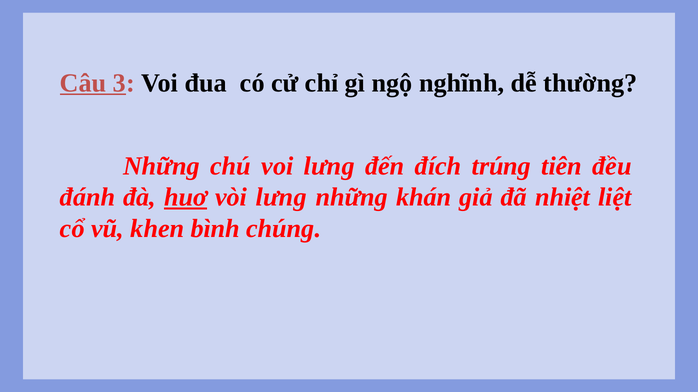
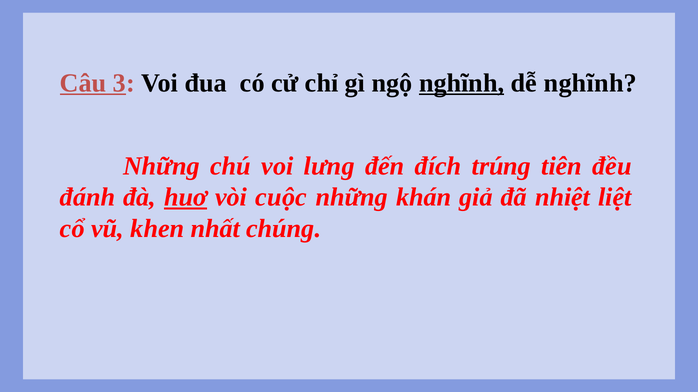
nghĩnh at (462, 83) underline: none -> present
dễ thường: thường -> nghĩnh
vòi lưng: lưng -> cuộc
bình: bình -> nhất
